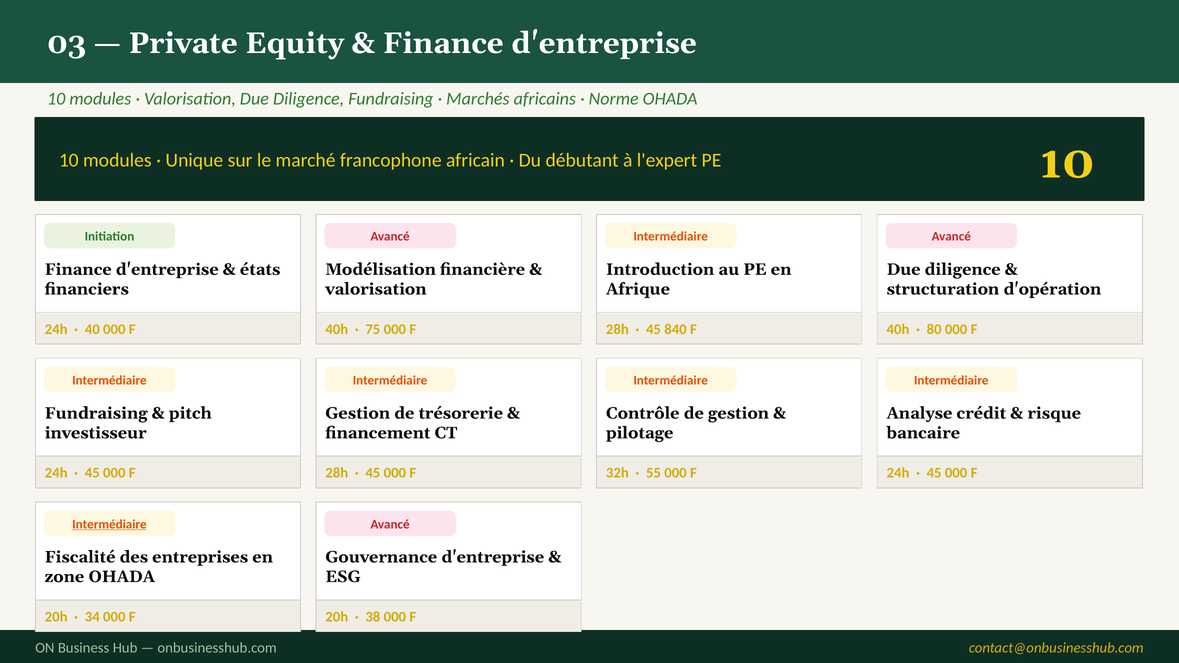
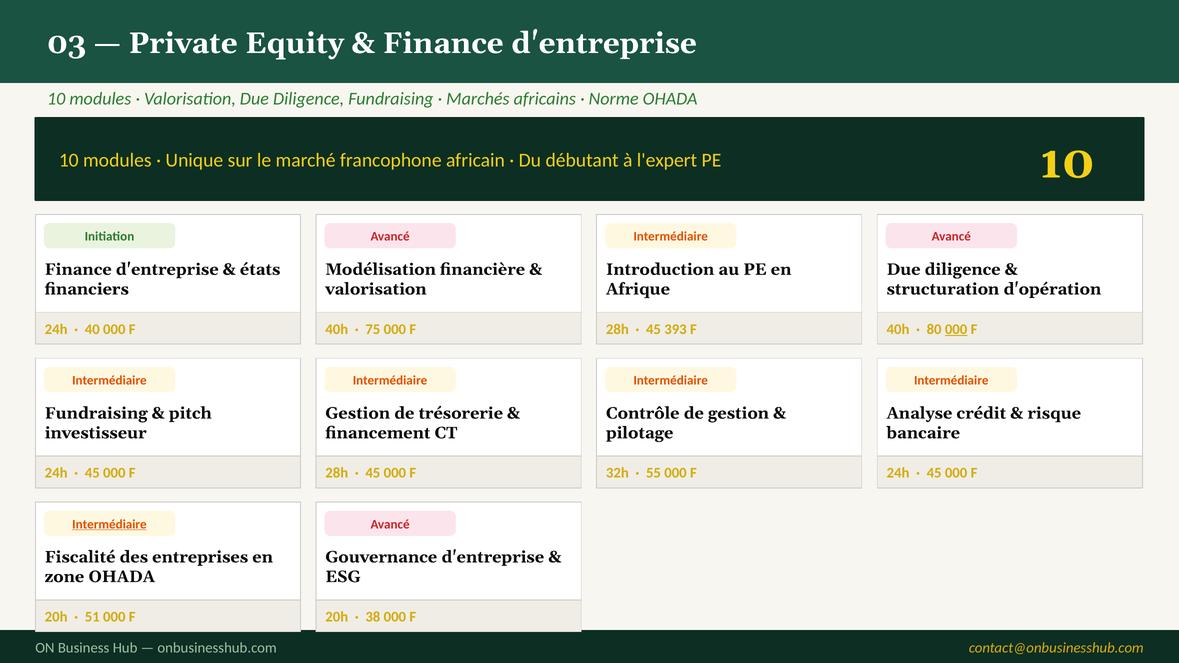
840: 840 -> 393
000 at (956, 329) underline: none -> present
34: 34 -> 51
